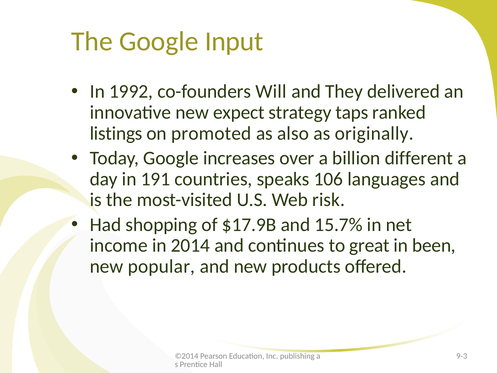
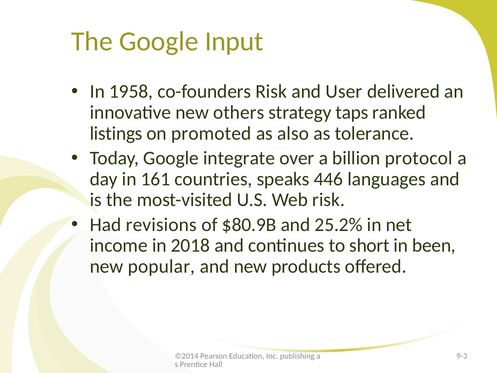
1992: 1992 -> 1958
co-founders Will: Will -> Risk
They: They -> User
expect: expect -> others
originally: originally -> tolerance
increases: increases -> integrate
different: different -> protocol
191: 191 -> 161
106: 106 -> 446
shopping: shopping -> revisions
$17.9B: $17.9B -> $80.9B
15.7%: 15.7% -> 25.2%
2014: 2014 -> 2018
great: great -> short
